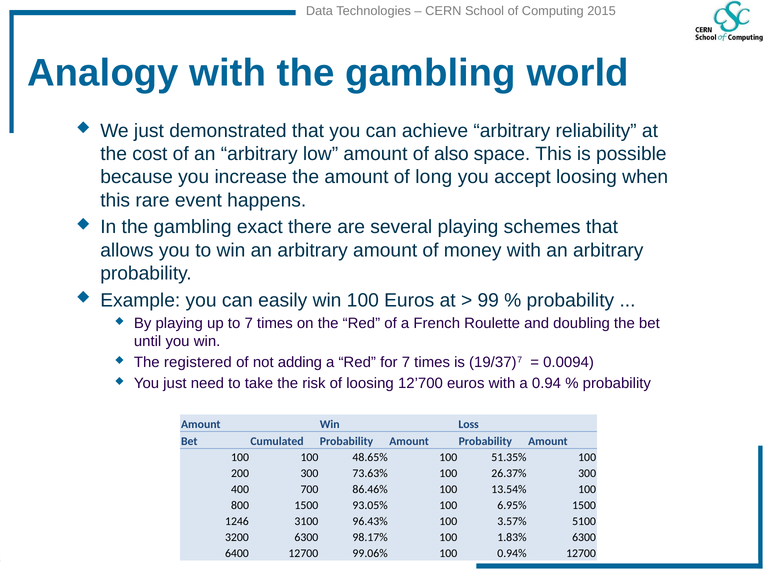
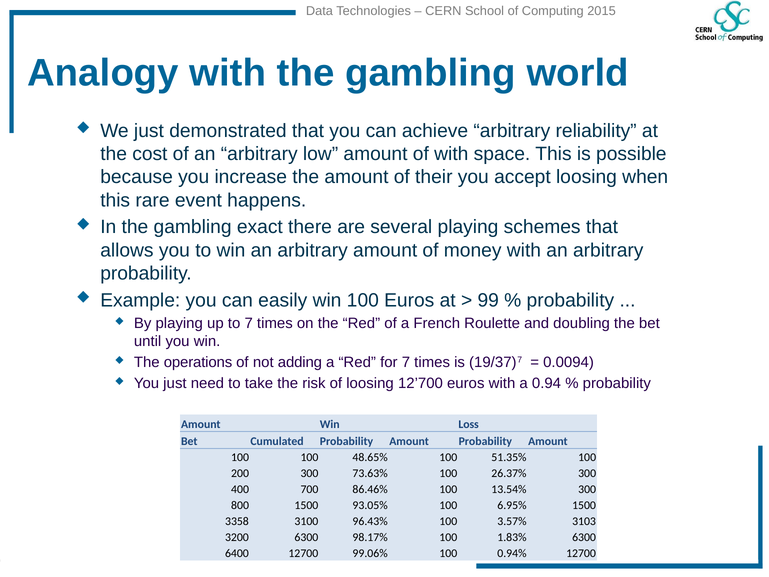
of also: also -> with
long: long -> their
registered: registered -> operations
13.54% 100: 100 -> 300
1246: 1246 -> 3358
5100: 5100 -> 3103
